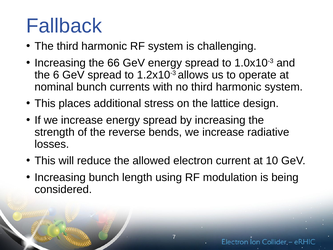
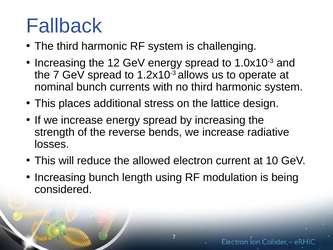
66: 66 -> 12
the 6: 6 -> 7
